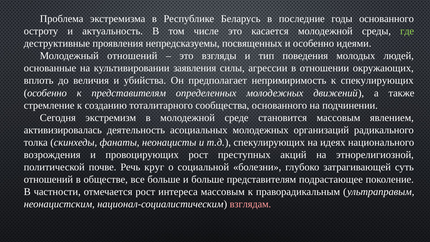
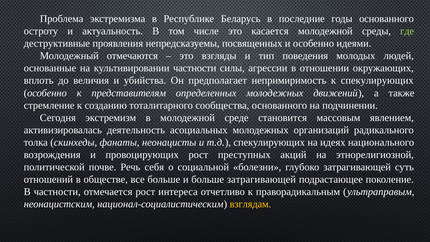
Молодежный отношений: отношений -> отмечаются
культивировании заявления: заявления -> частности
круг: круг -> себя
больше представителям: представителям -> затрагивающей
интереса массовым: массовым -> отчетливо
взглядам colour: pink -> yellow
